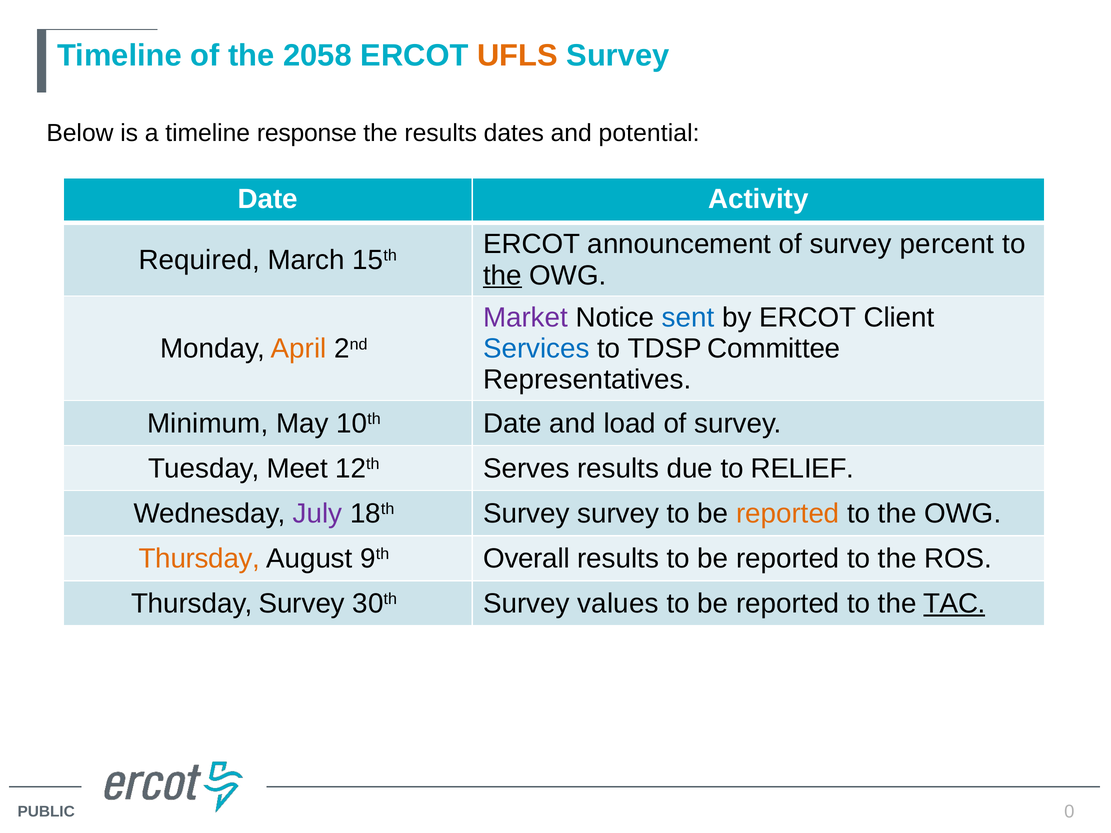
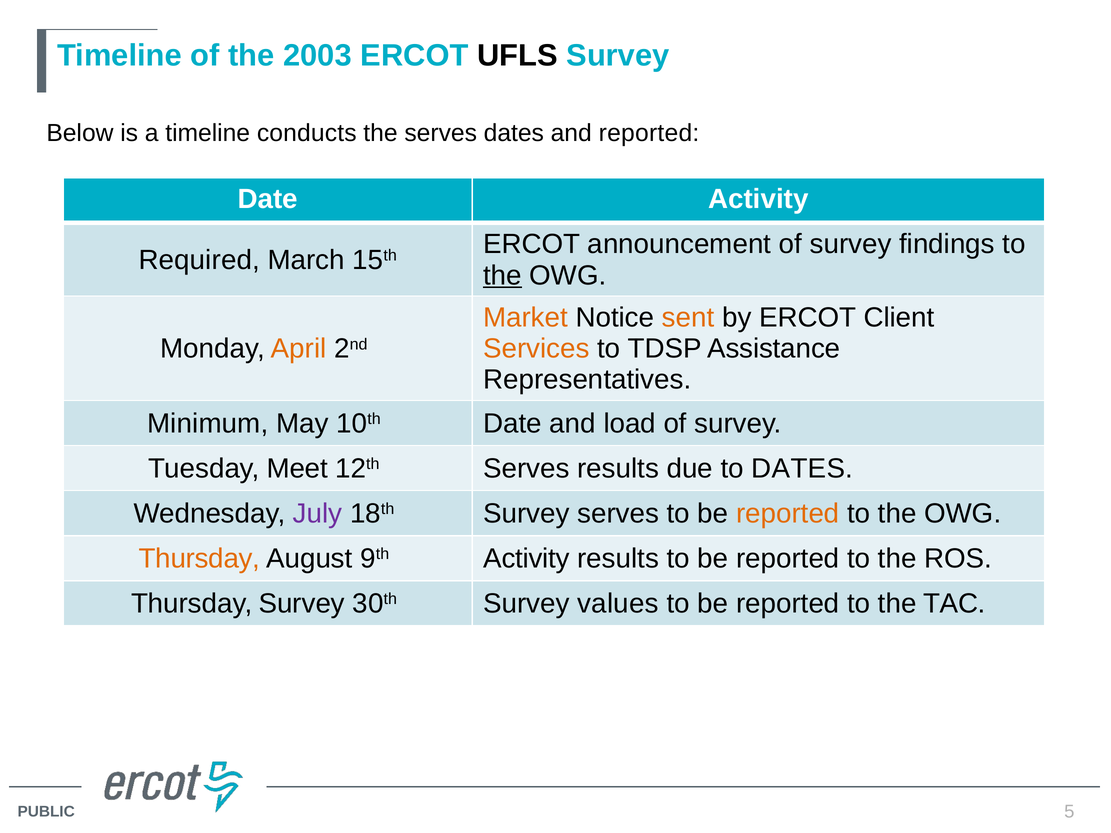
2058: 2058 -> 2003
UFLS colour: orange -> black
response: response -> conducts
the results: results -> serves
and potential: potential -> reported
percent: percent -> findings
Market colour: purple -> orange
sent colour: blue -> orange
Services colour: blue -> orange
Committee: Committee -> Assistance
to RELIEF: RELIEF -> DATES
Survey survey: survey -> serves
9th Overall: Overall -> Activity
TAC underline: present -> none
0: 0 -> 5
